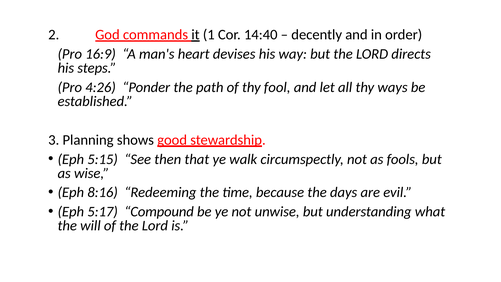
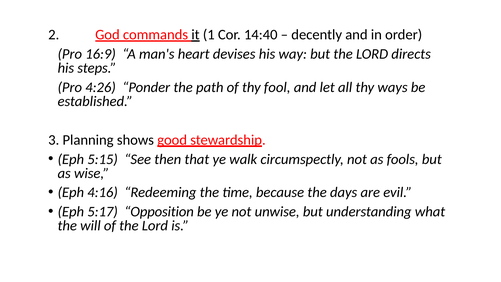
8:16: 8:16 -> 4:16
Compound: Compound -> Opposition
